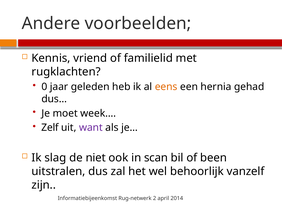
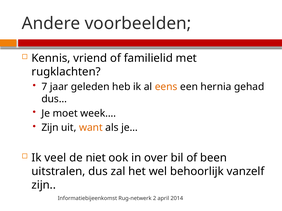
0: 0 -> 7
Zelf at (50, 128): Zelf -> Zijn
want colour: purple -> orange
slag: slag -> veel
scan: scan -> over
